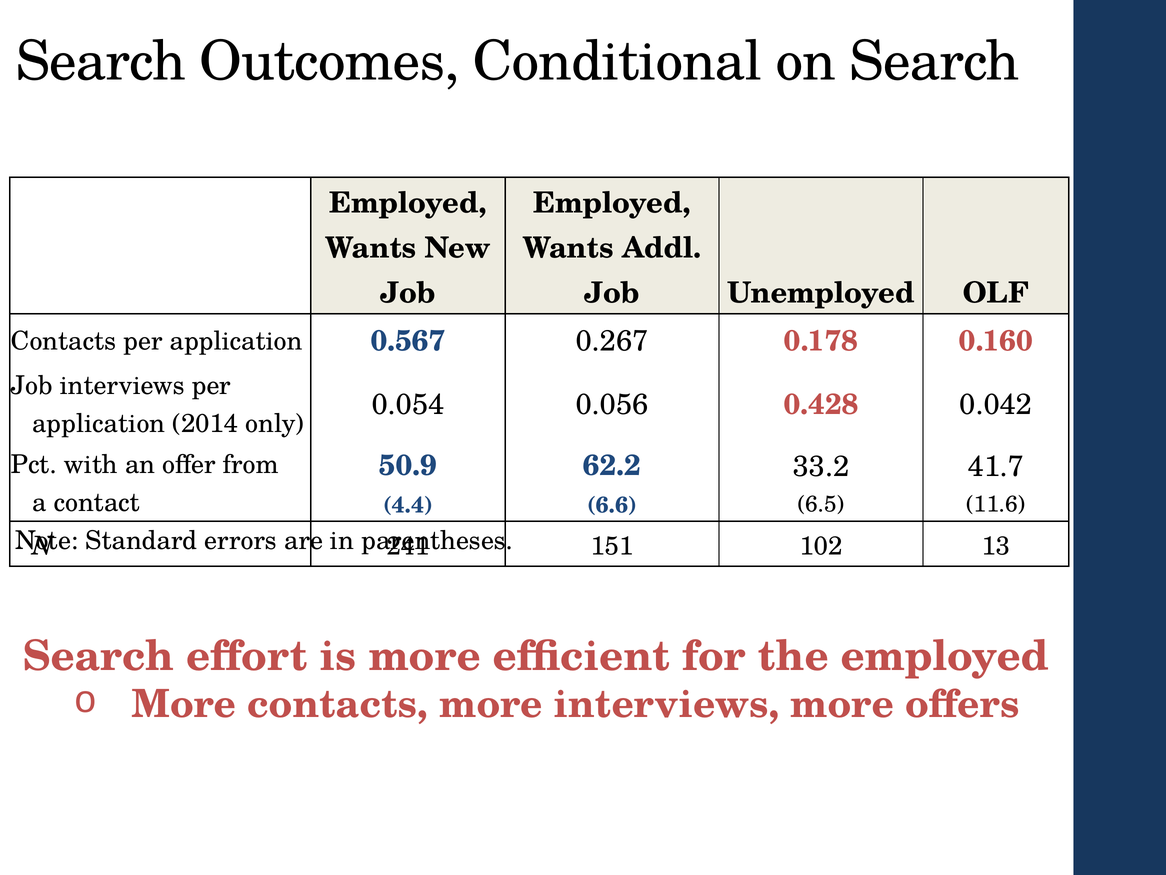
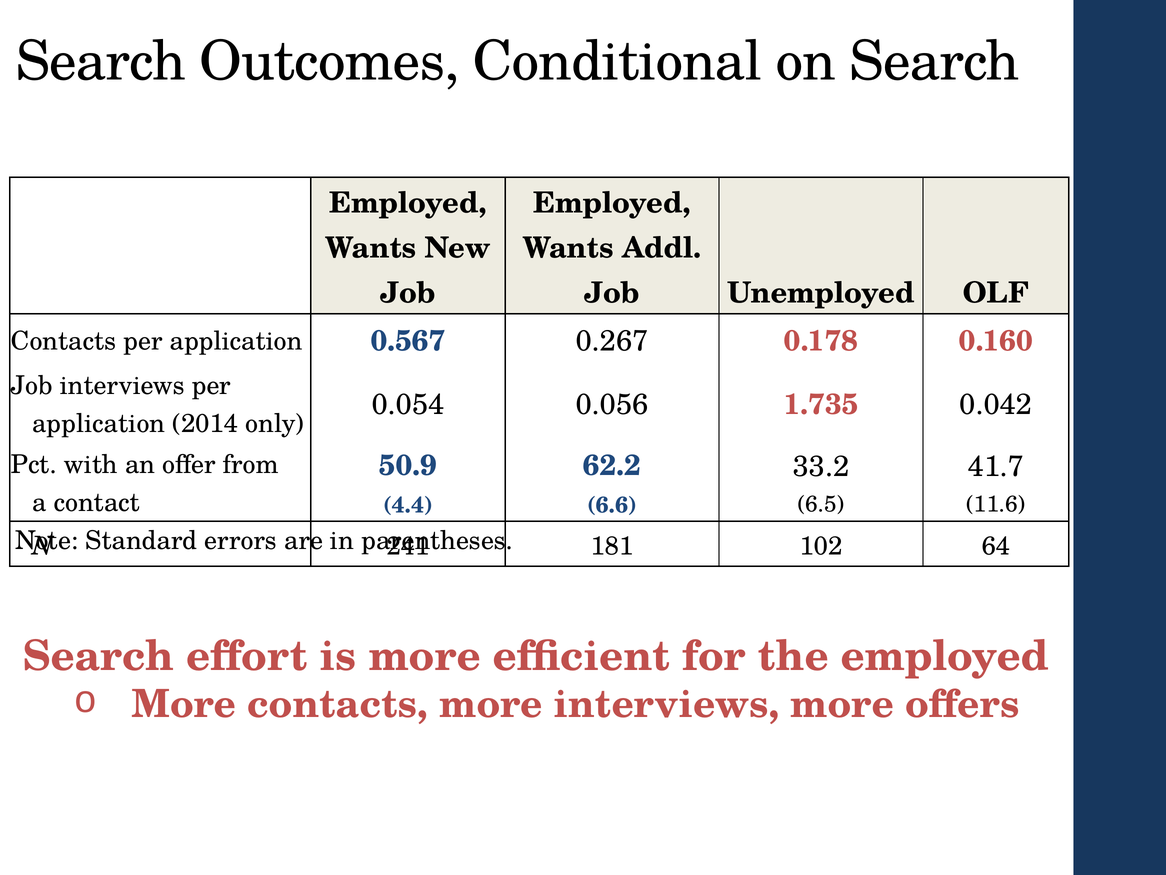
0.428: 0.428 -> 1.735
151: 151 -> 181
13: 13 -> 64
